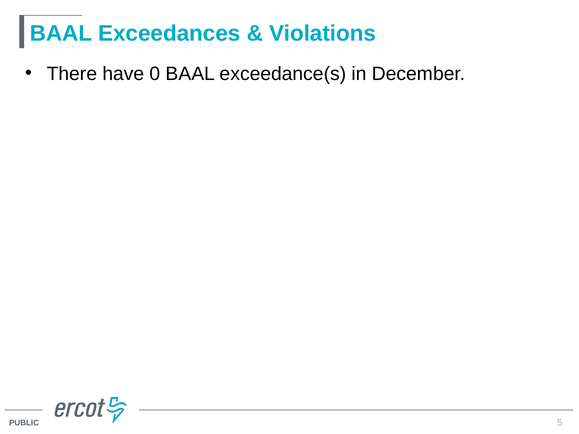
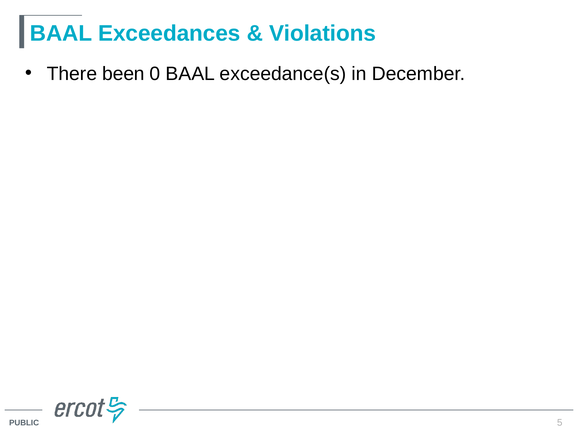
have: have -> been
